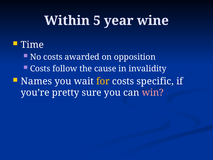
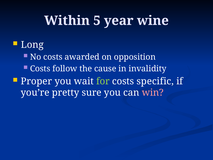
Time: Time -> Long
Names: Names -> Proper
for colour: yellow -> light green
